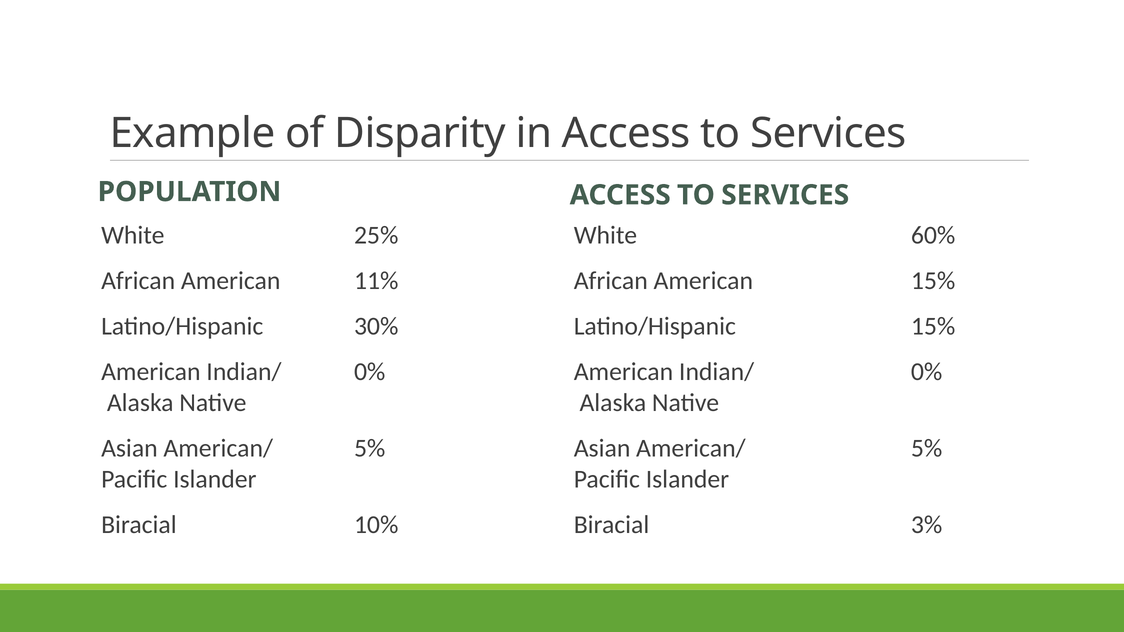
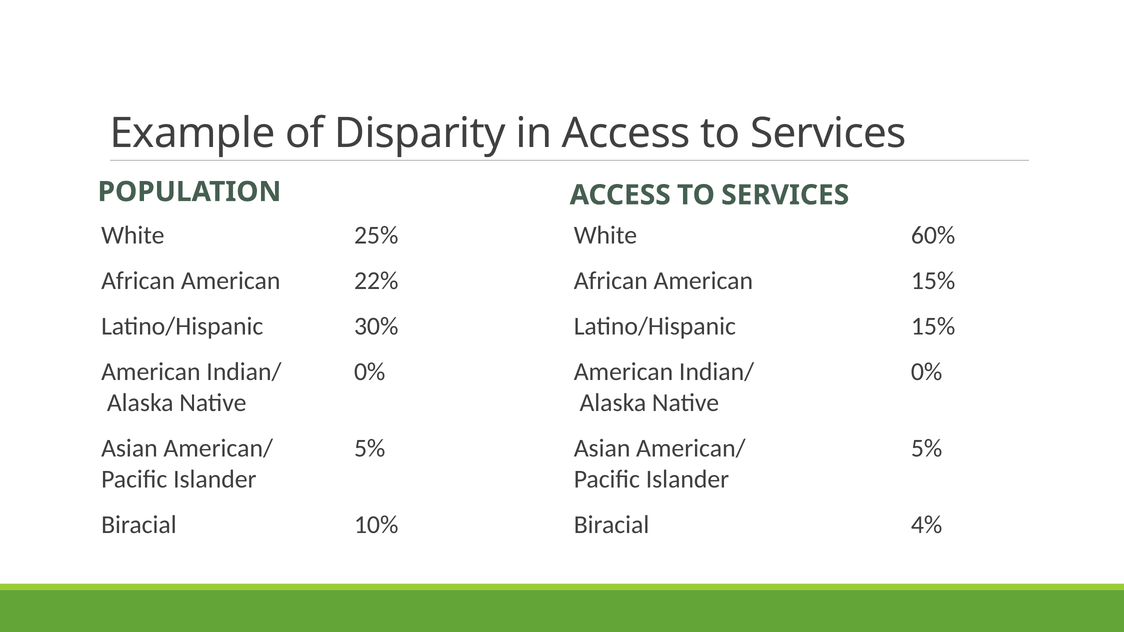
11%: 11% -> 22%
3%: 3% -> 4%
